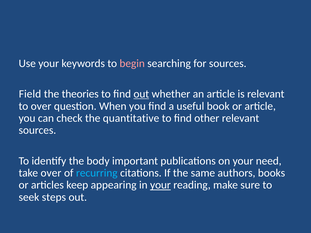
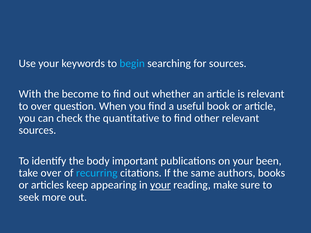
begin colour: pink -> light blue
Field: Field -> With
theories: theories -> become
out at (141, 94) underline: present -> none
need: need -> been
steps: steps -> more
